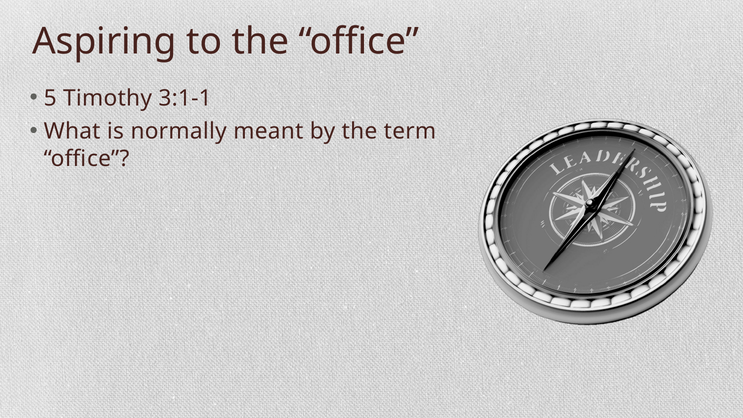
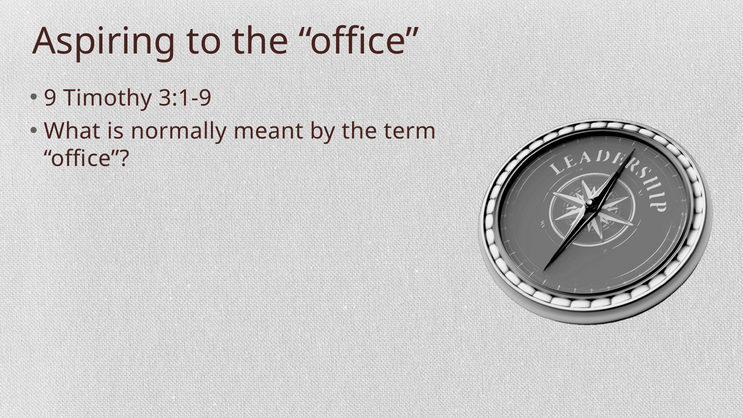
5: 5 -> 9
3:1-1: 3:1-1 -> 3:1-9
